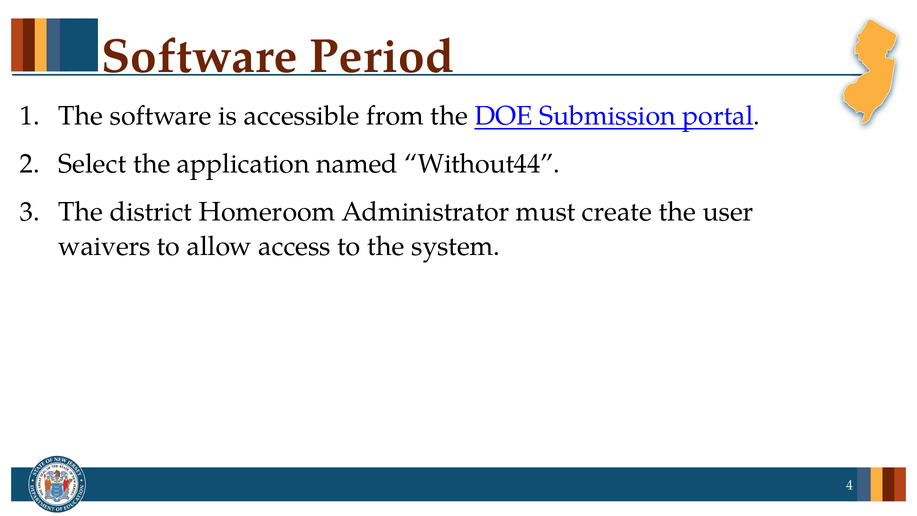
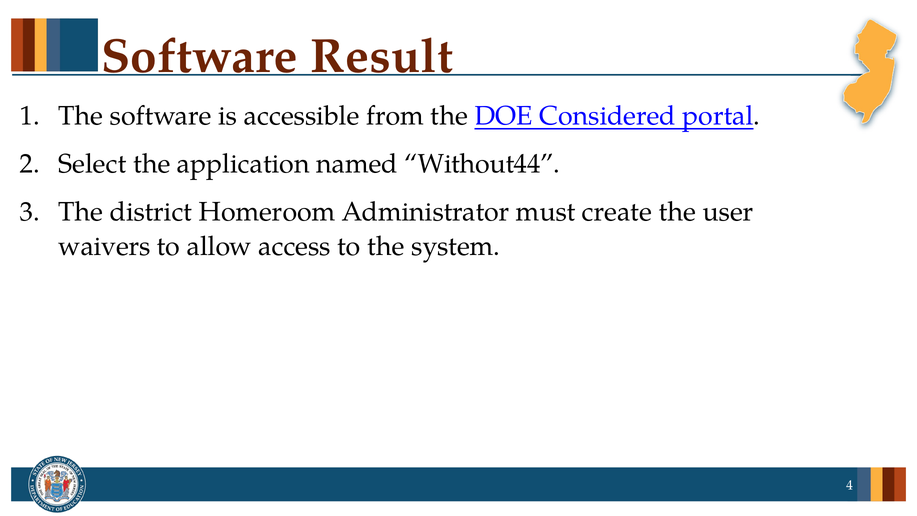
Period: Period -> Result
Submission: Submission -> Considered
